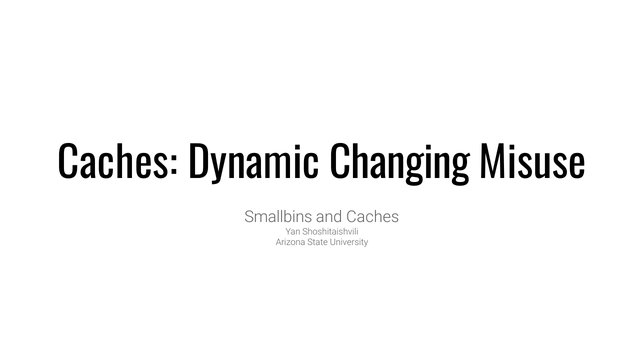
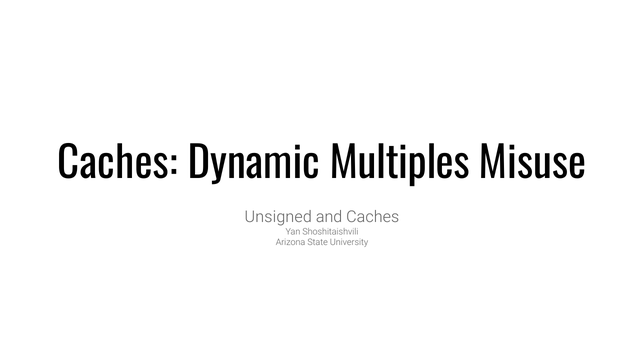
Changing: Changing -> Multiples
Smallbins: Smallbins -> Unsigned
